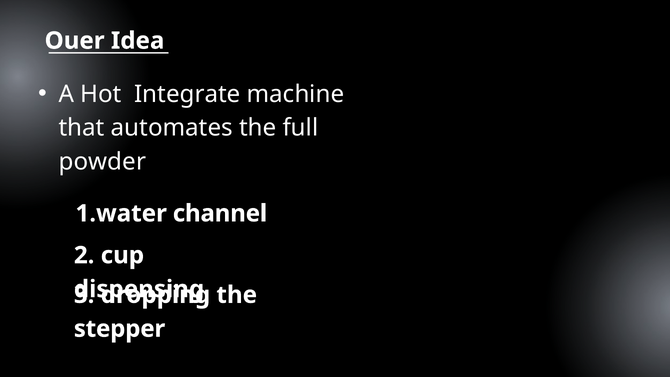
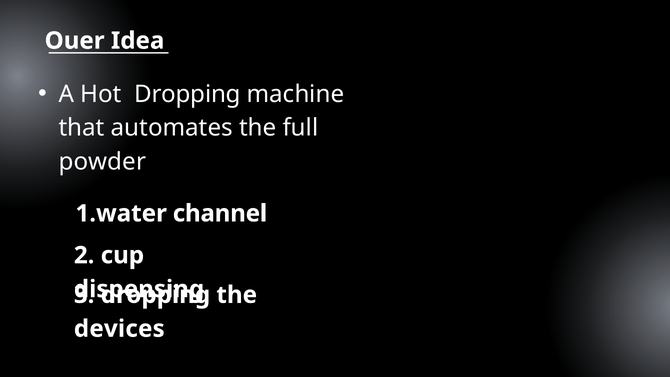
Hot Integrate: Integrate -> Dropping
stepper: stepper -> devices
